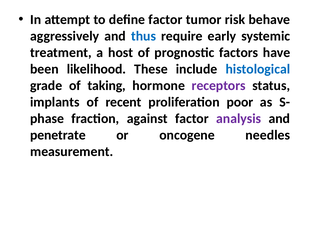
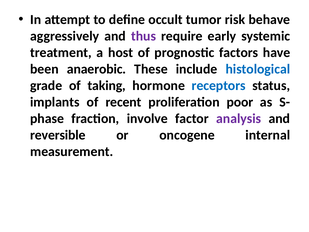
define factor: factor -> occult
thus colour: blue -> purple
likelihood: likelihood -> anaerobic
receptors colour: purple -> blue
against: against -> involve
penetrate: penetrate -> reversible
needles: needles -> internal
